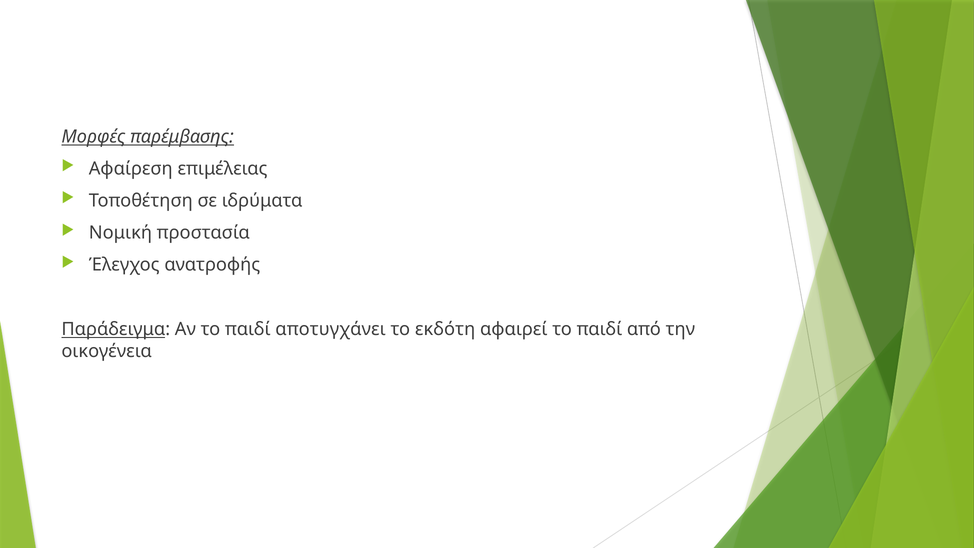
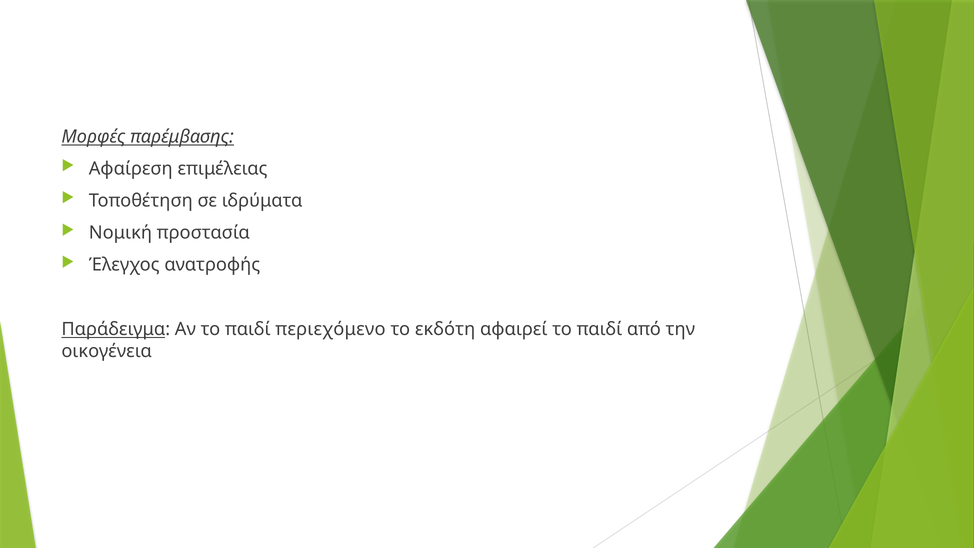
αποτυγχάνει: αποτυγχάνει -> περιεχόμενο
